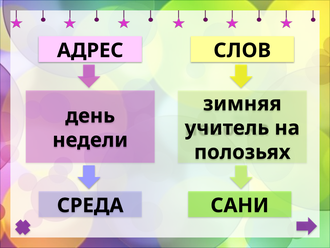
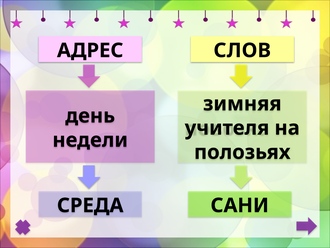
учитель: учитель -> учителя
